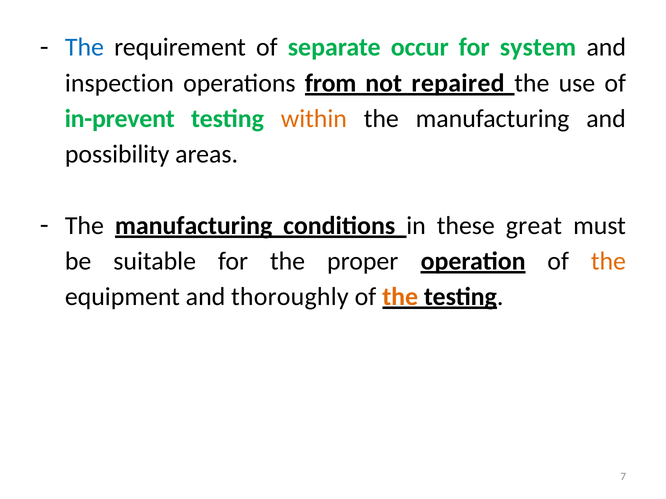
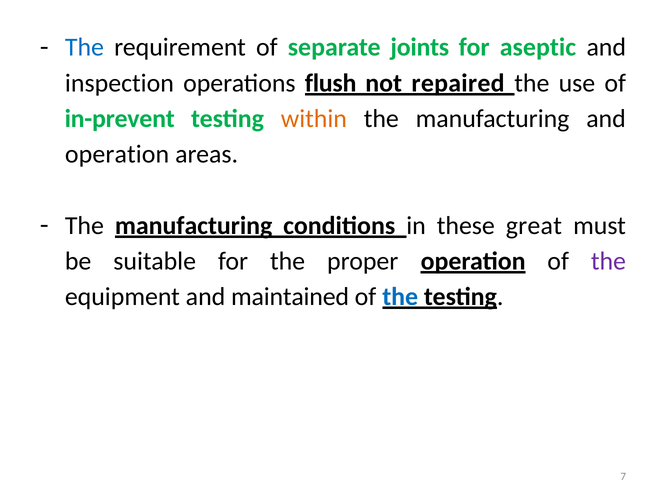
occur: occur -> joints
system: system -> aseptic
from: from -> flush
possibility at (117, 154): possibility -> operation
the at (608, 261) colour: orange -> purple
thoroughly: thoroughly -> maintained
the at (400, 297) colour: orange -> blue
